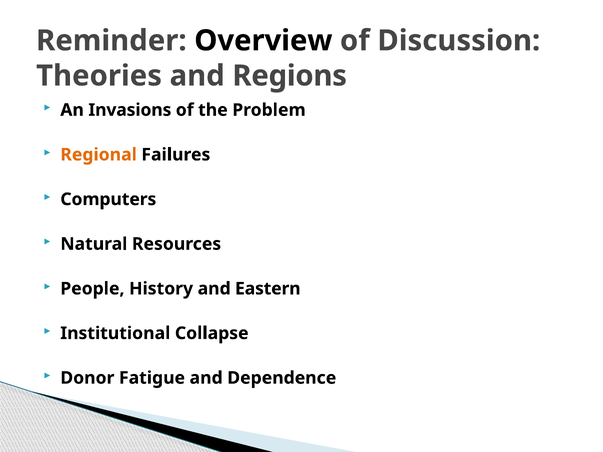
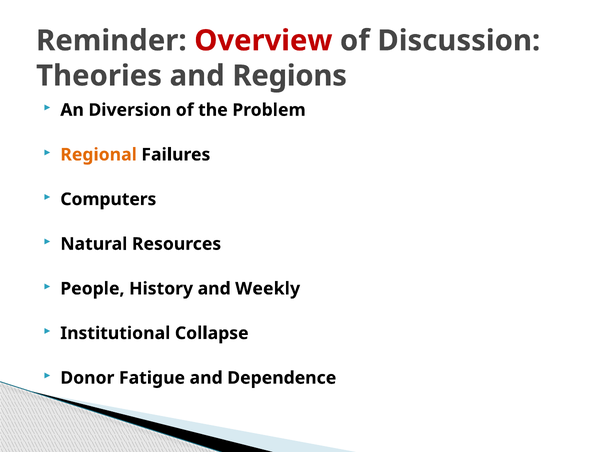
Overview colour: black -> red
Invasions: Invasions -> Diversion
Eastern: Eastern -> Weekly
